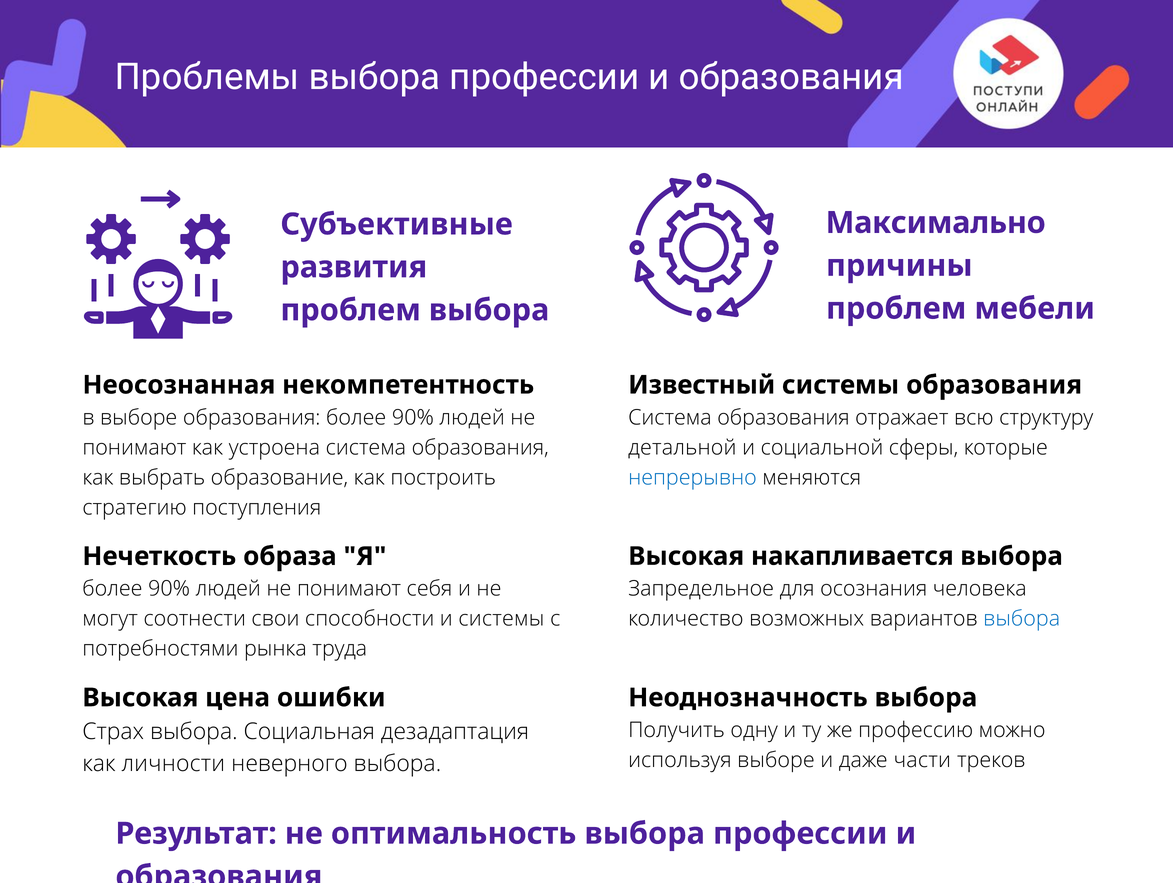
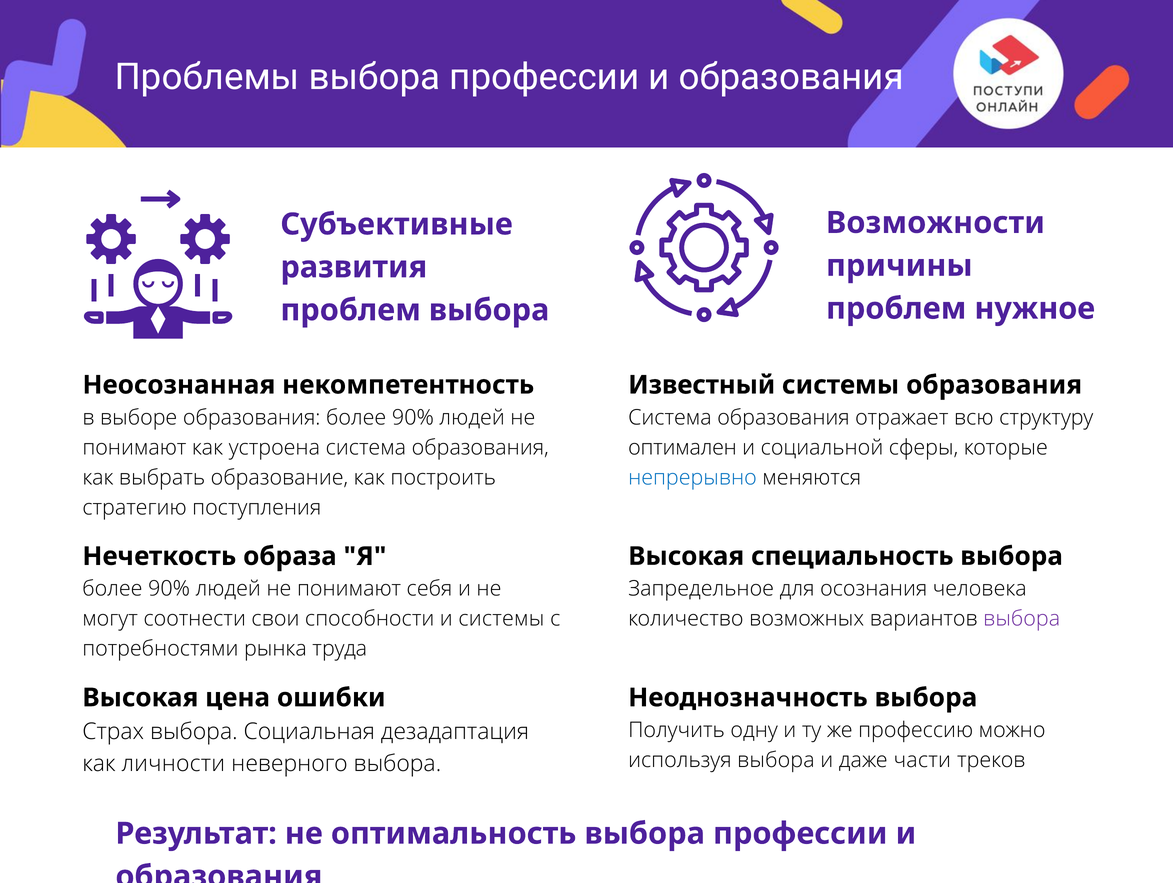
Максимально: Максимально -> Возможности
мебели: мебели -> нужное
детальной: детальной -> оптимален
накапливается: накапливается -> специальность
выбора at (1022, 619) colour: blue -> purple
используя выборе: выборе -> выбора
